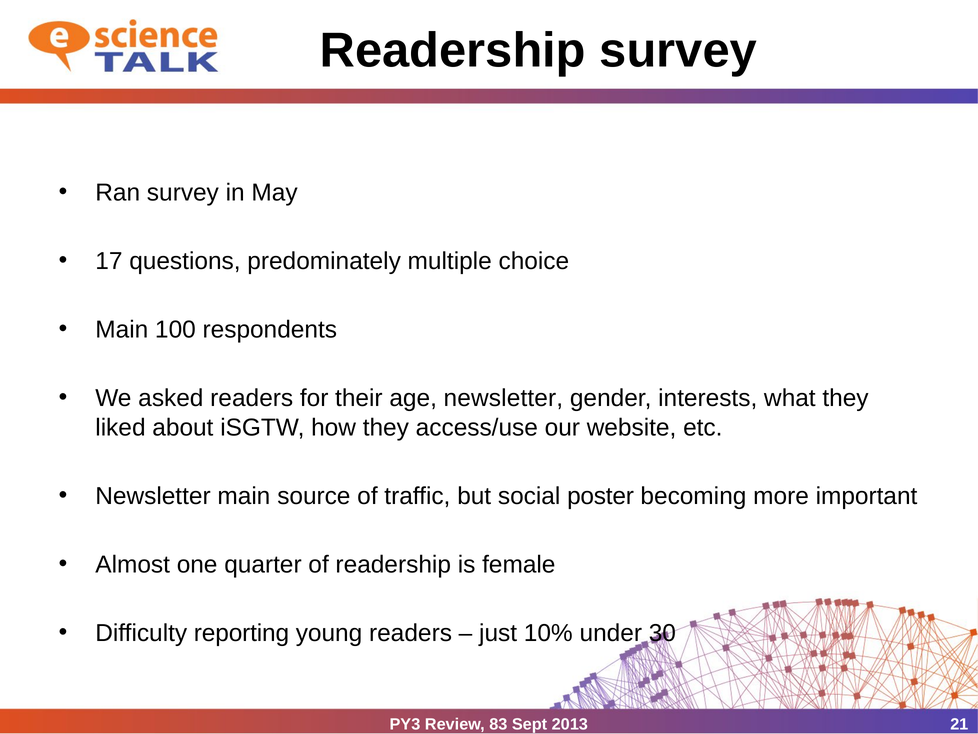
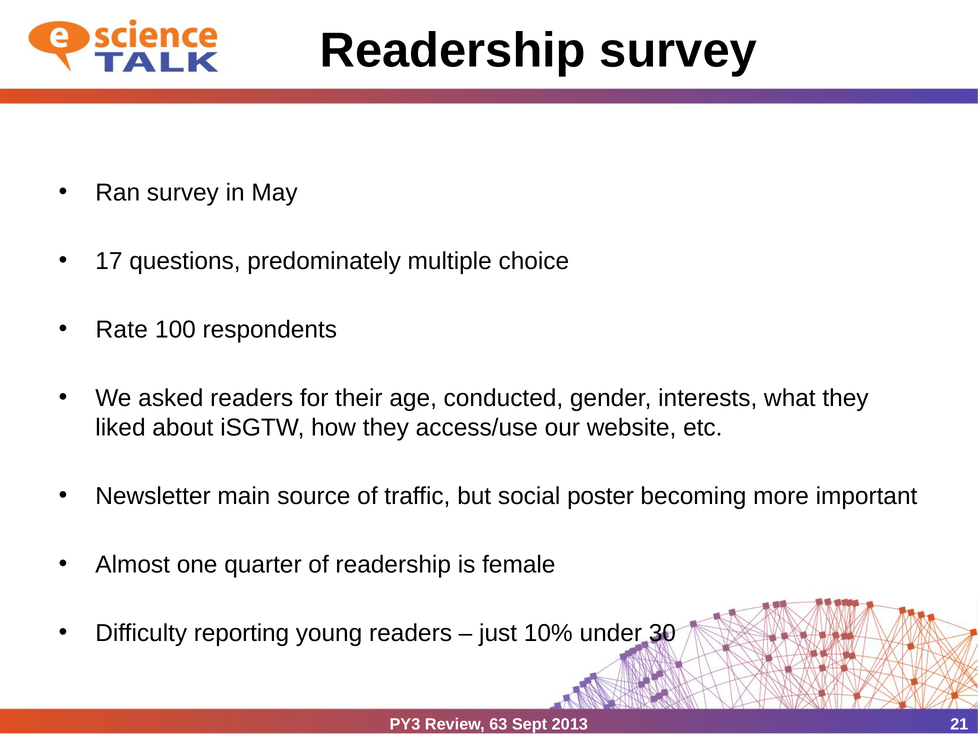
Main at (122, 329): Main -> Rate
age newsletter: newsletter -> conducted
83: 83 -> 63
